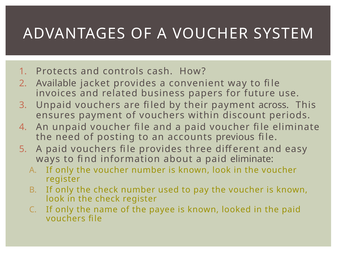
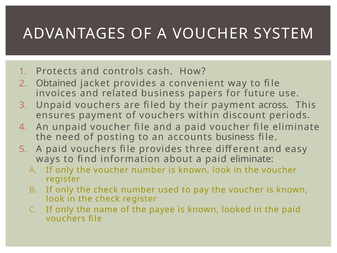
Available: Available -> Obtained
accounts previous: previous -> business
